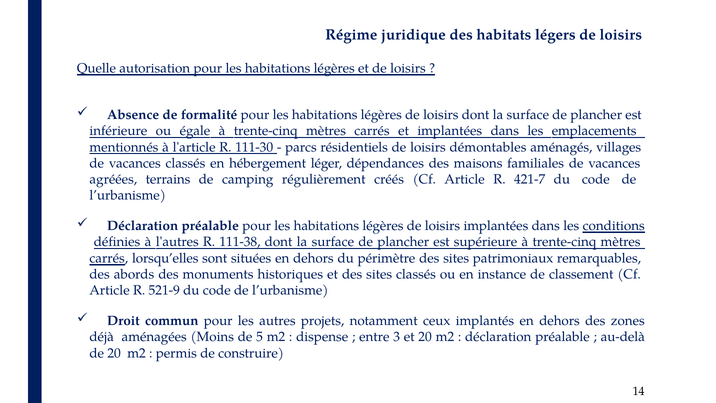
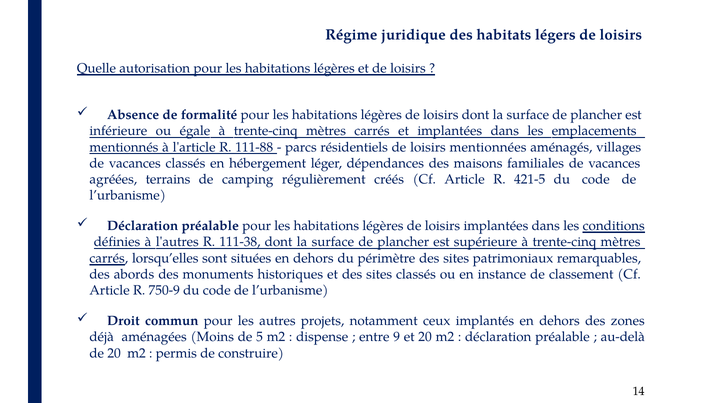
111-30: 111-30 -> 111-88
démontables: démontables -> mentionnées
421-7: 421-7 -> 421-5
521-9: 521-9 -> 750-9
3: 3 -> 9
